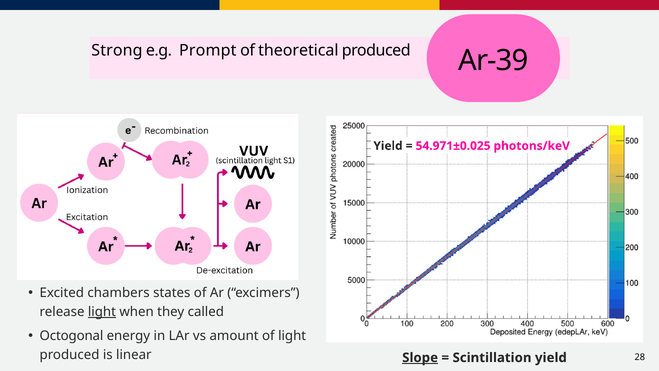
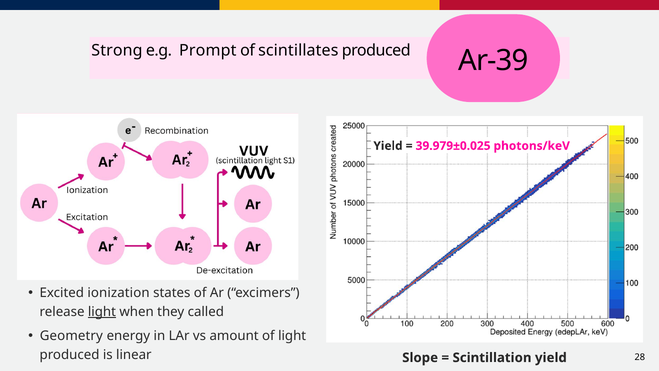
theoretical: theoretical -> scintillates
54.971±0.025: 54.971±0.025 -> 39.979±0.025
chambers: chambers -> ionization
Octogonal: Octogonal -> Geometry
Slope underline: present -> none
